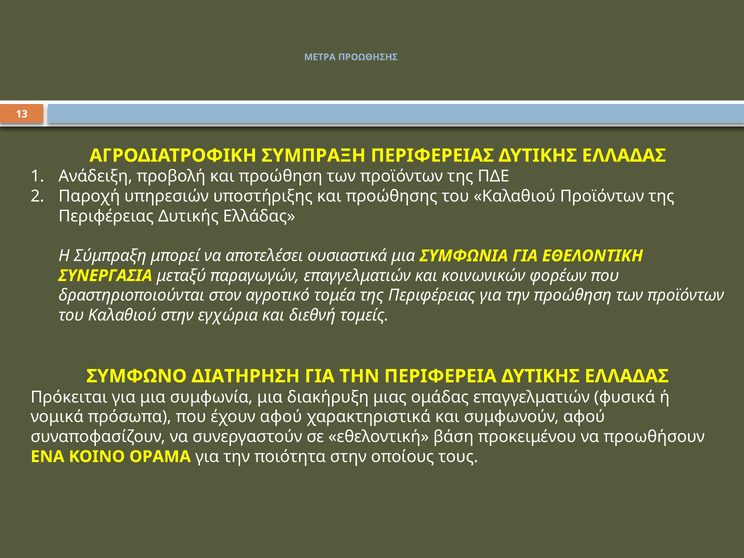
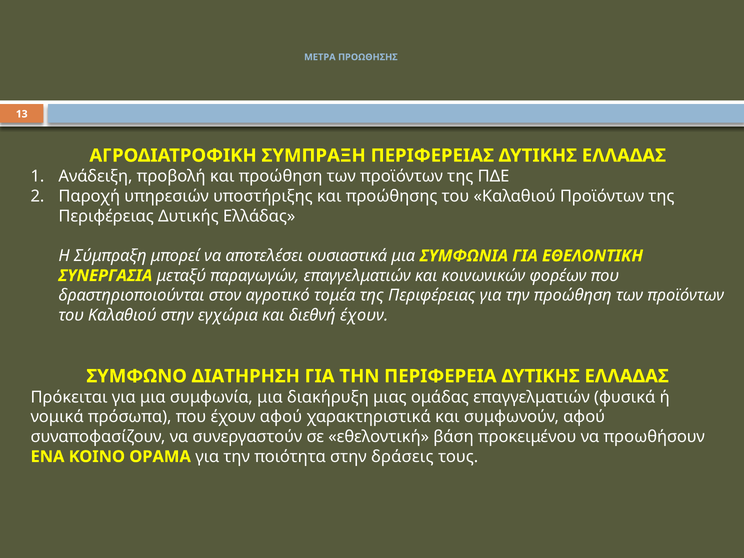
διεθνή τομείς: τομείς -> έχουν
οποίους: οποίους -> δράσεις
